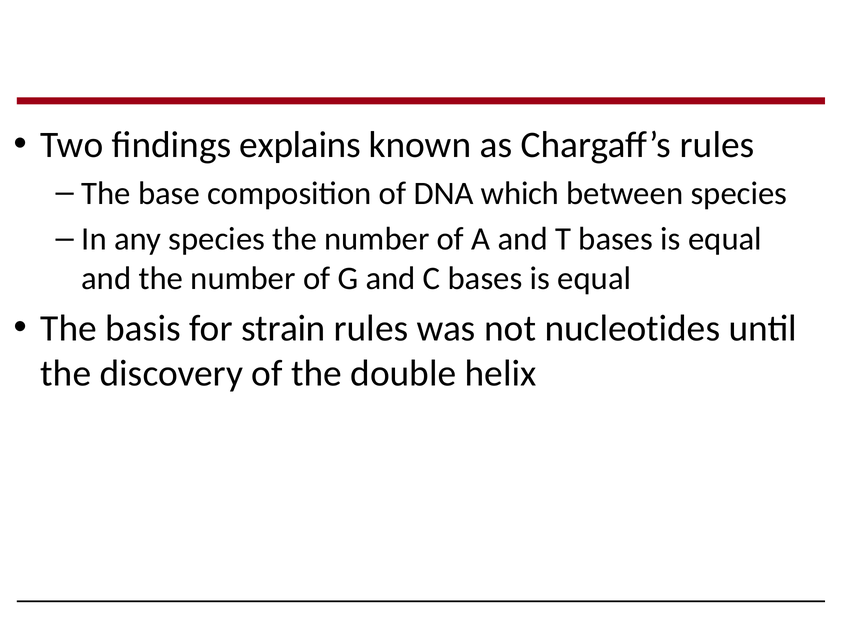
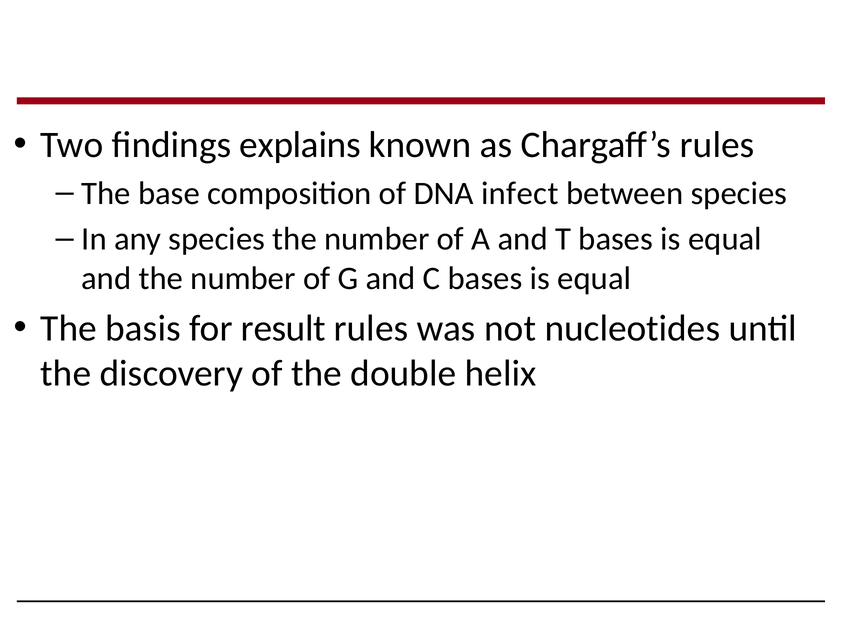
which: which -> infect
strain: strain -> result
